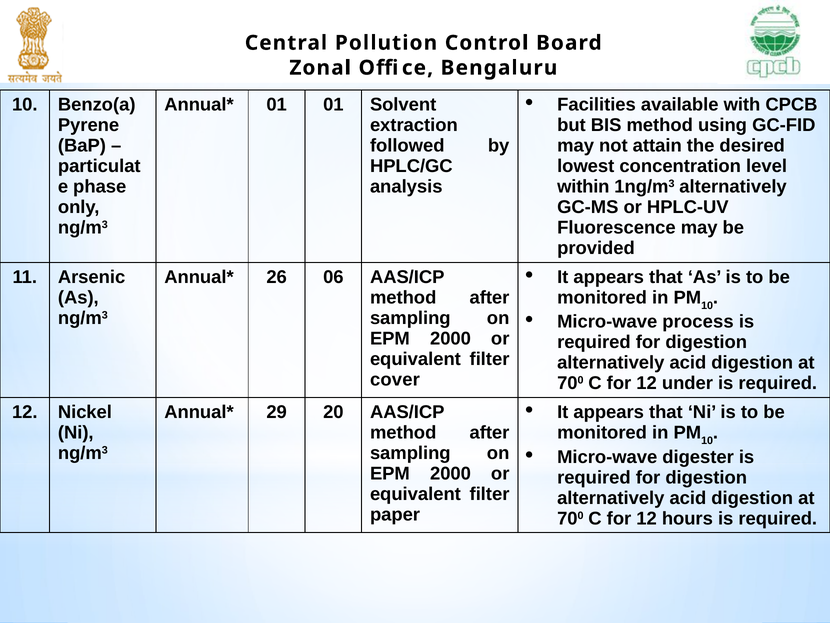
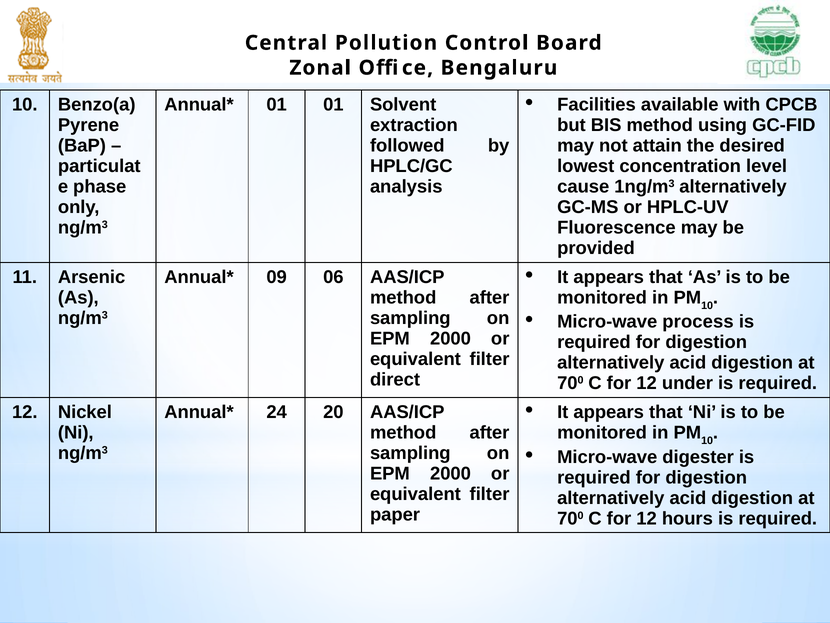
within: within -> cause
26: 26 -> 09
cover: cover -> direct
29: 29 -> 24
